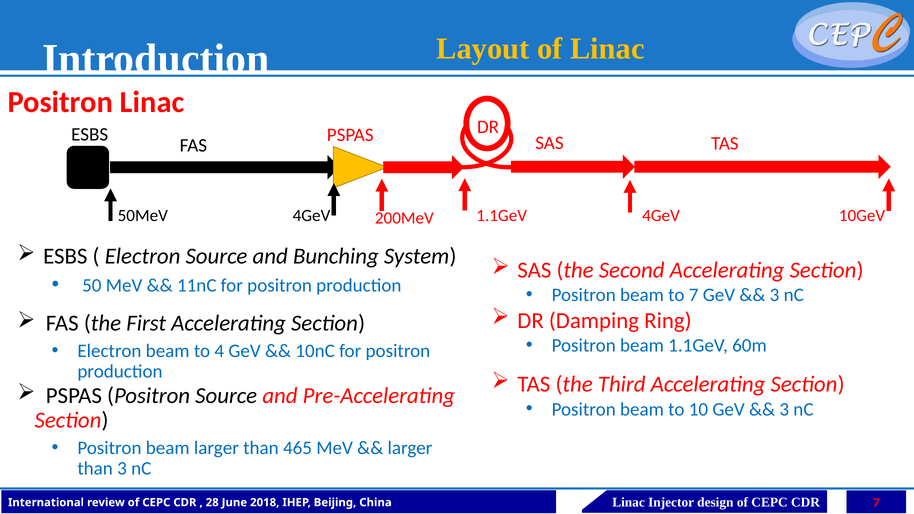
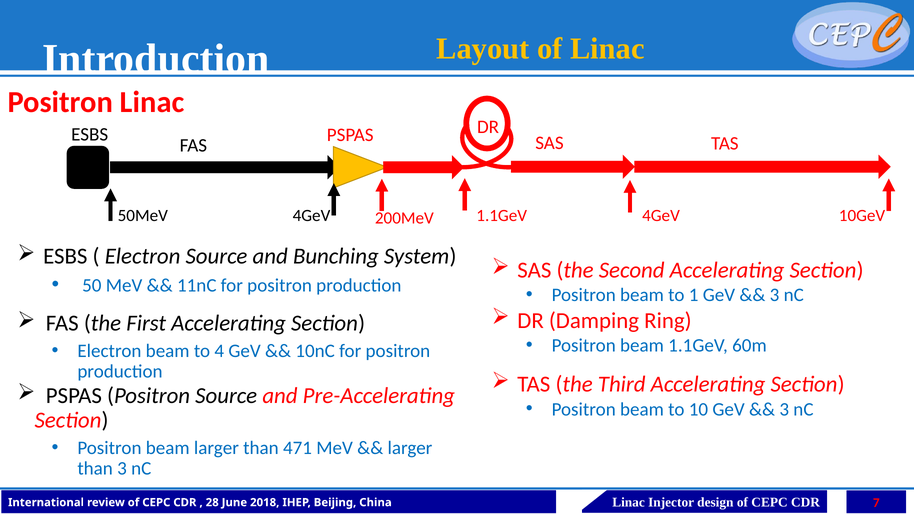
to 7: 7 -> 1
465: 465 -> 471
